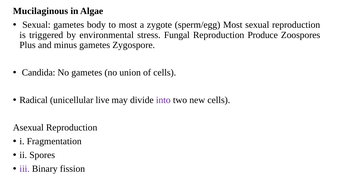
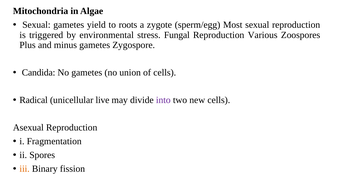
Mucilaginous: Mucilaginous -> Mitochondria
body: body -> yield
to most: most -> roots
Produce: Produce -> Various
iii colour: purple -> orange
